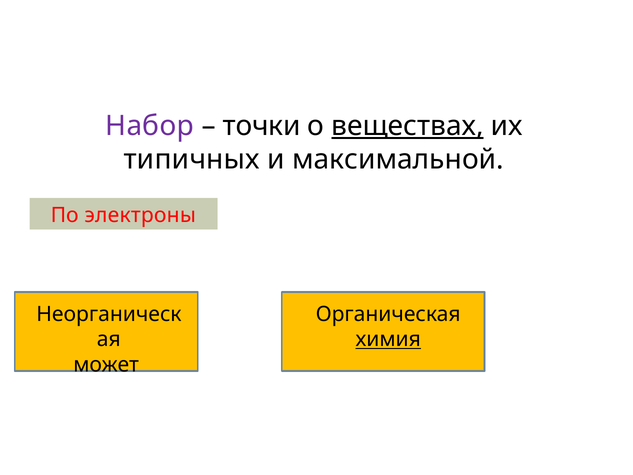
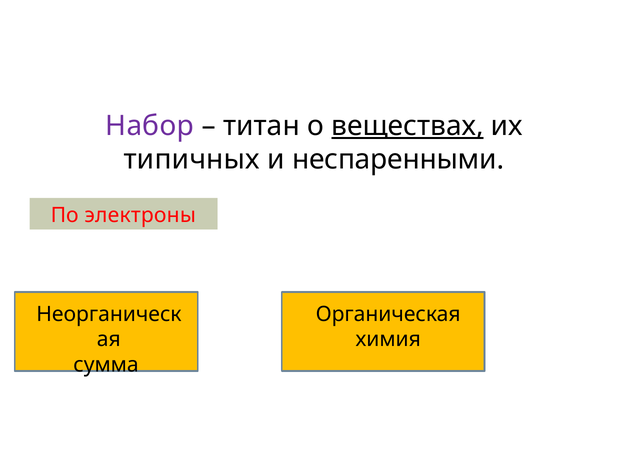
точки: точки -> титан
максимальной: максимальной -> неспаренными
химия underline: present -> none
может: может -> сумма
